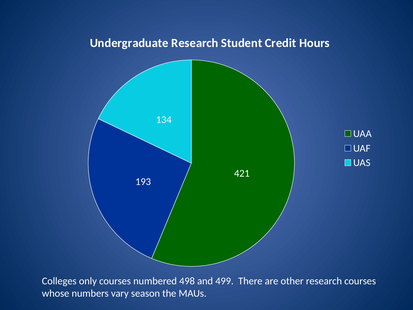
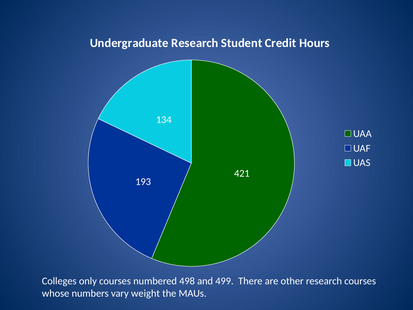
season: season -> weight
